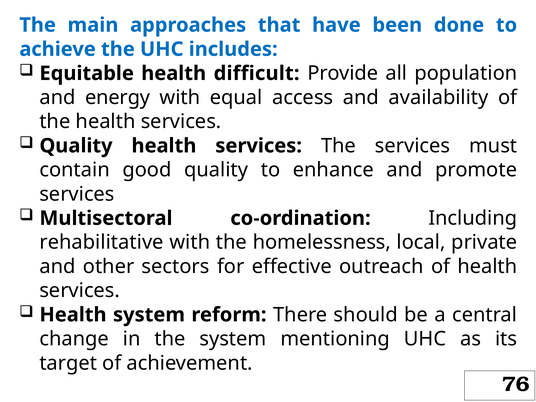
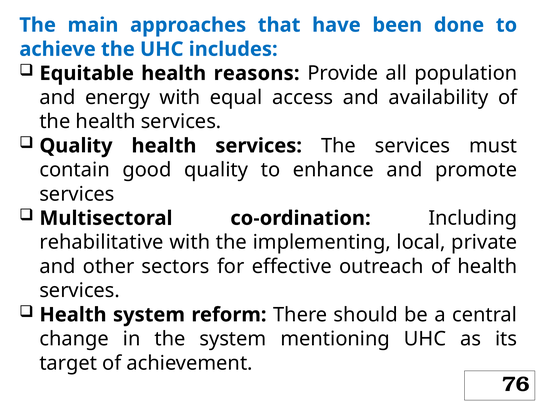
difficult: difficult -> reasons
homelessness: homelessness -> implementing
